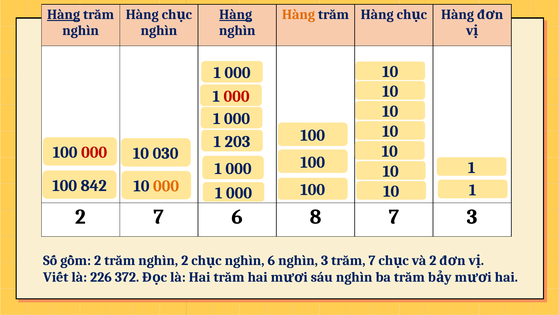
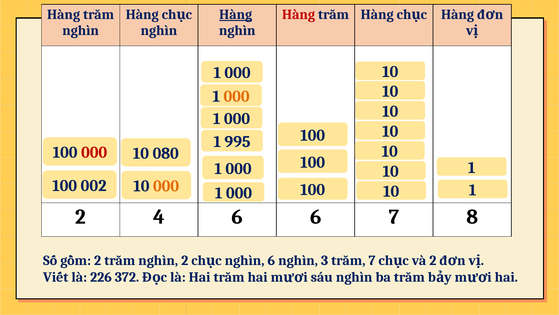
Hàng at (64, 14) underline: present -> none
Hàng at (299, 14) colour: orange -> red
000 at (237, 96) colour: red -> orange
203: 203 -> 995
030: 030 -> 080
842: 842 -> 002
2 7: 7 -> 4
6 8: 8 -> 6
7 3: 3 -> 8
